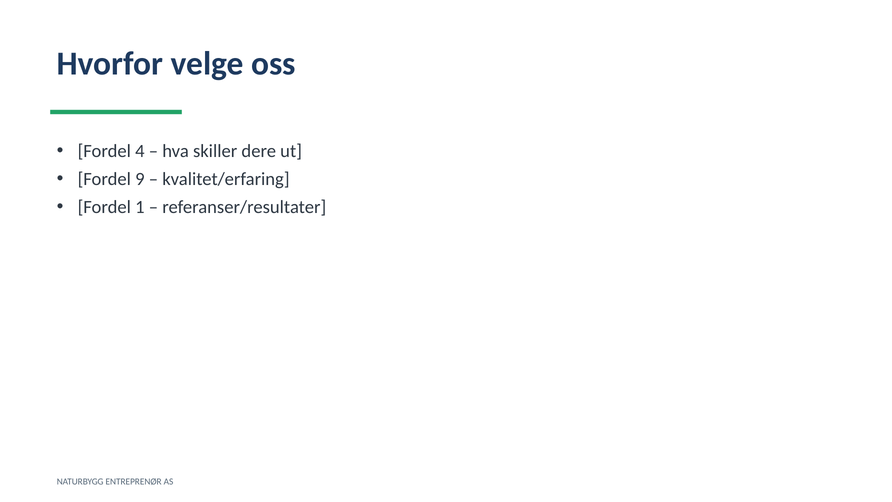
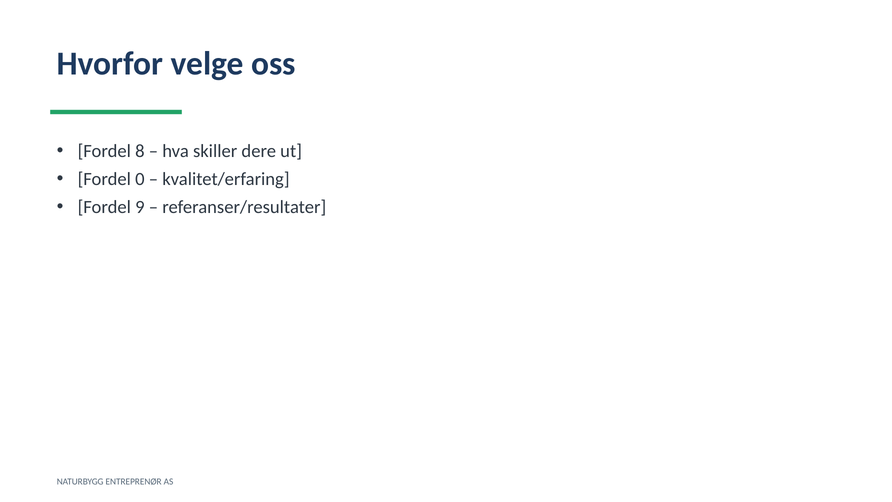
4: 4 -> 8
9: 9 -> 0
1: 1 -> 9
